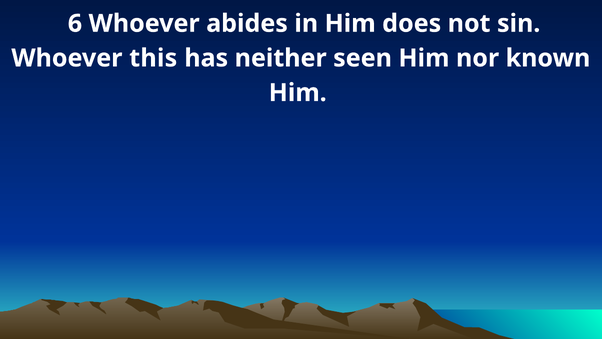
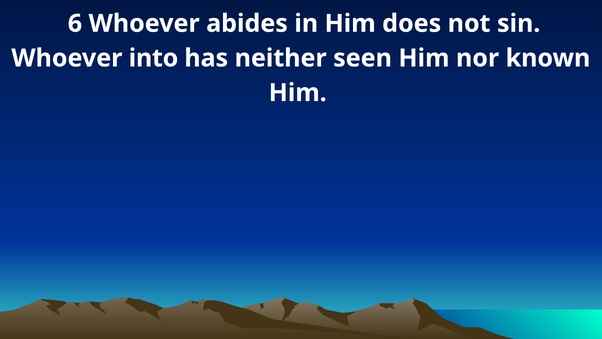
this: this -> into
